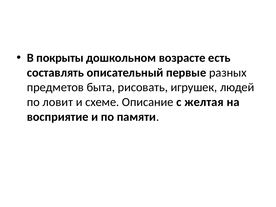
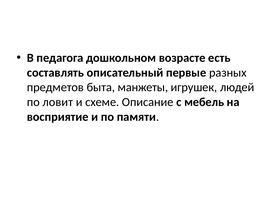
покрыты: покрыты -> педагога
рисовать: рисовать -> манжеты
желтая: желтая -> мебель
